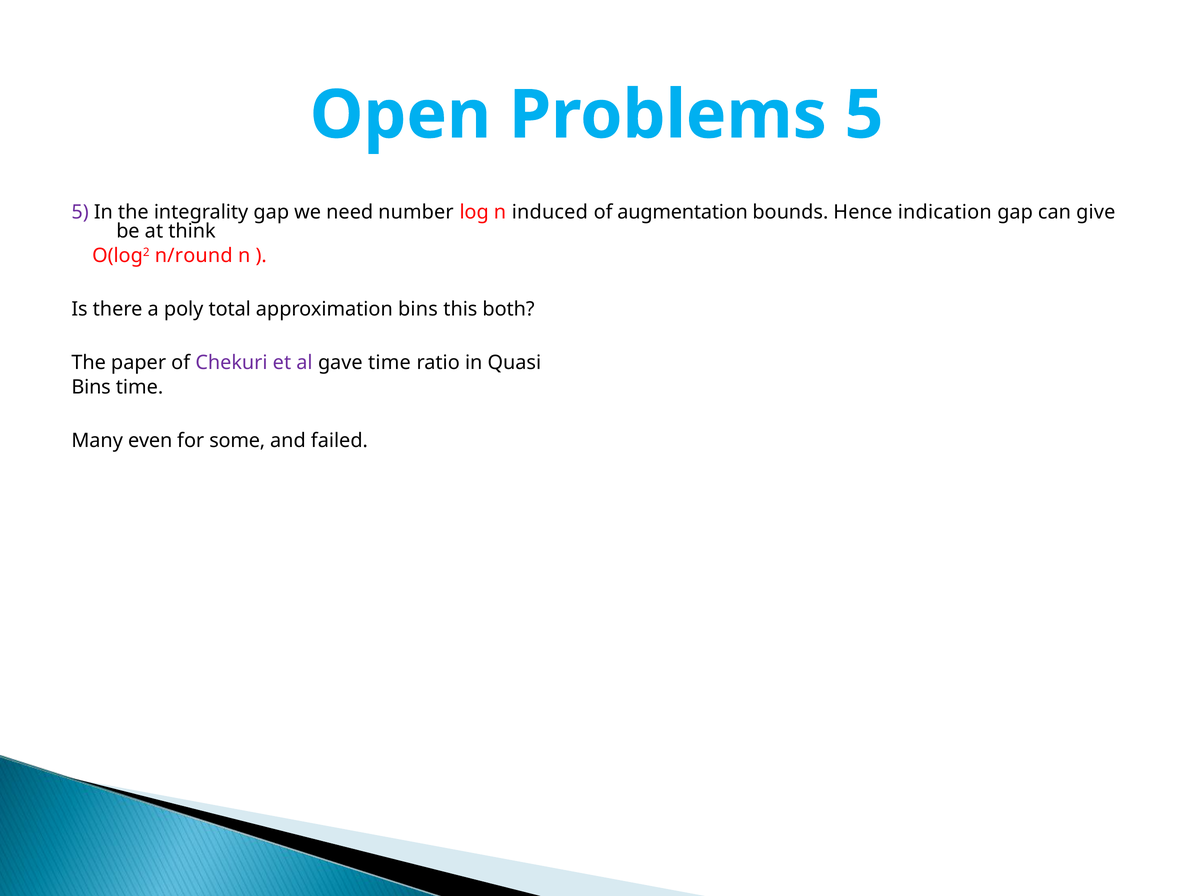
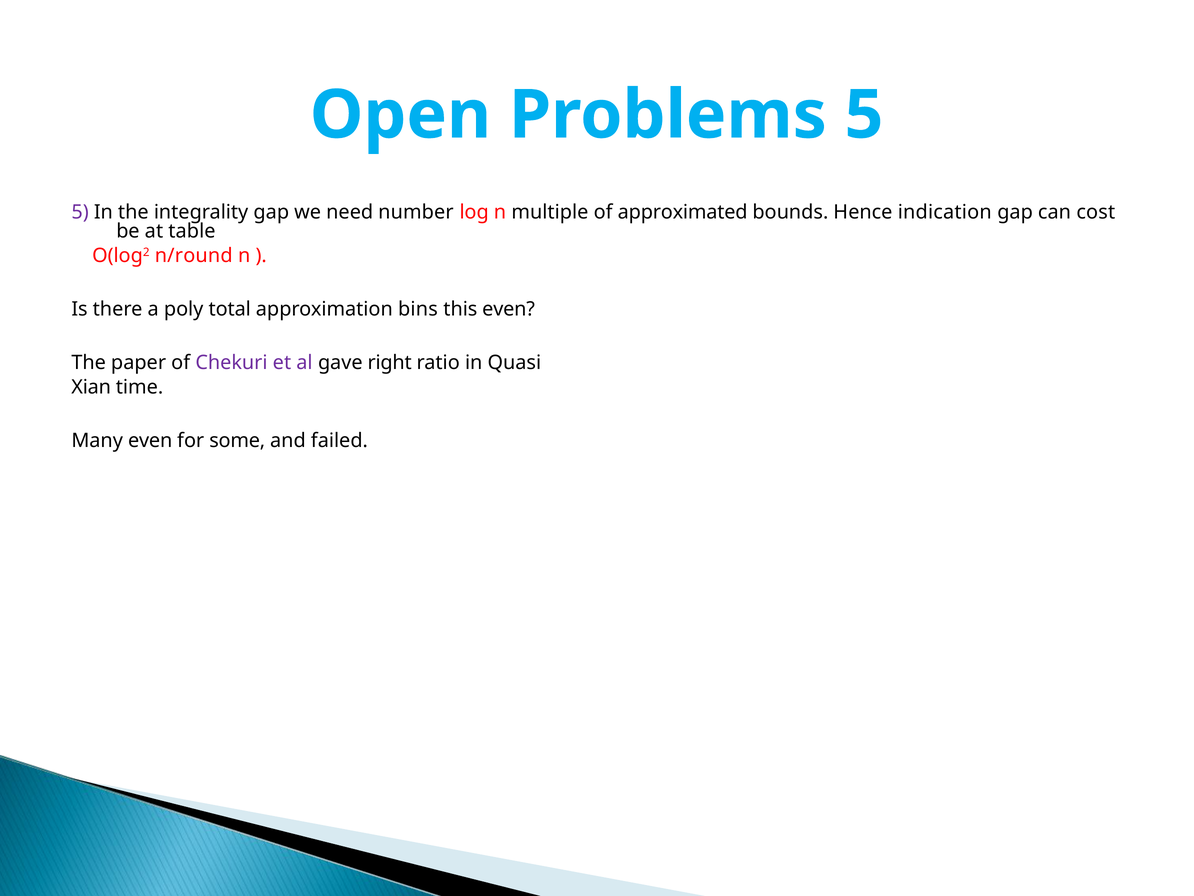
induced: induced -> multiple
augmentation: augmentation -> approximated
give: give -> cost
think: think -> table
this both: both -> even
gave time: time -> right
Bins at (91, 387): Bins -> Xian
